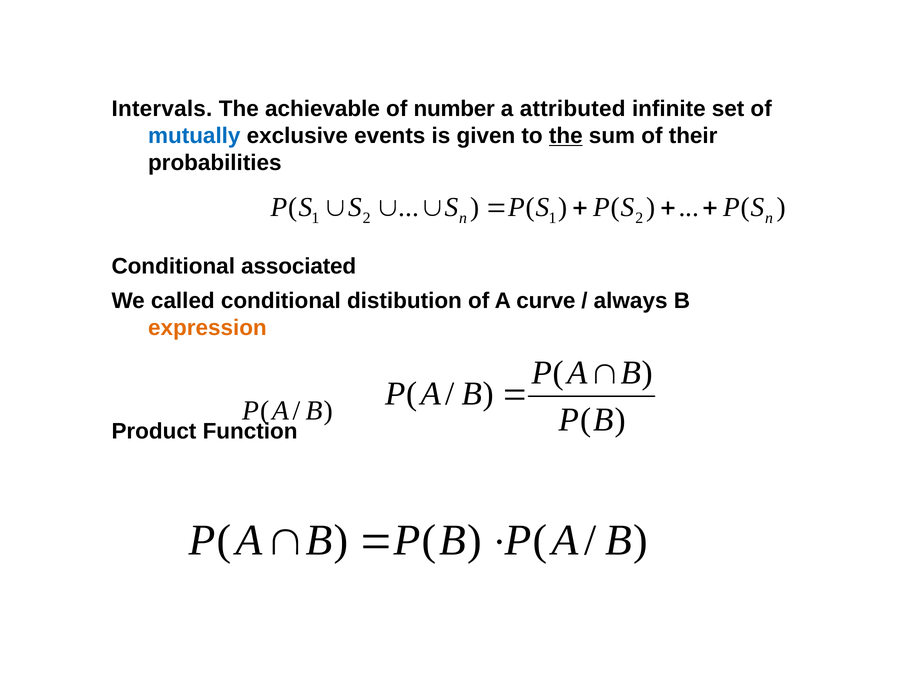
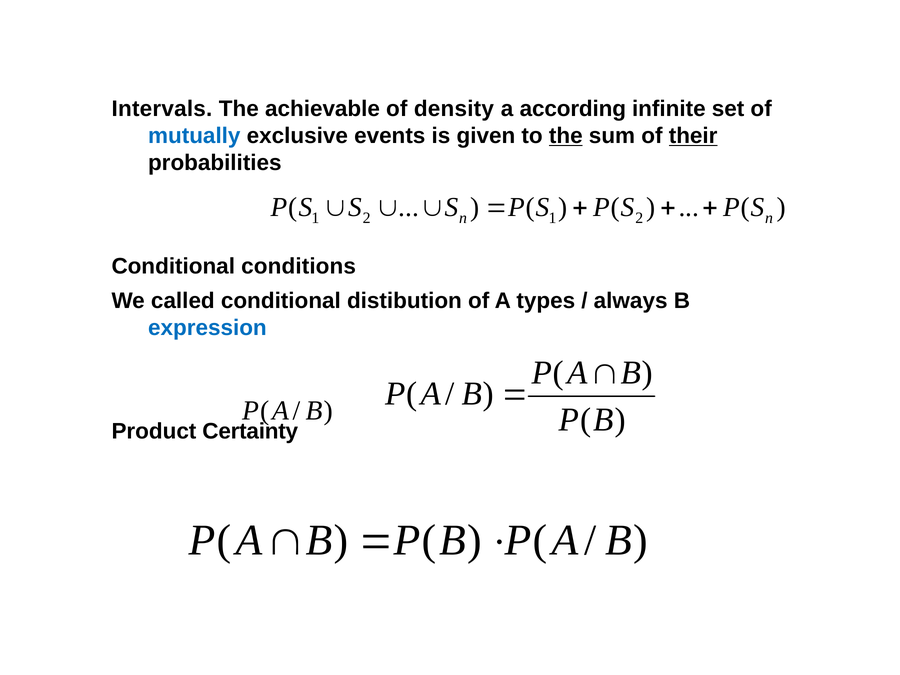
number: number -> density
attributed: attributed -> according
their underline: none -> present
associated: associated -> conditions
curve: curve -> types
expression colour: orange -> blue
Function: Function -> Certainty
